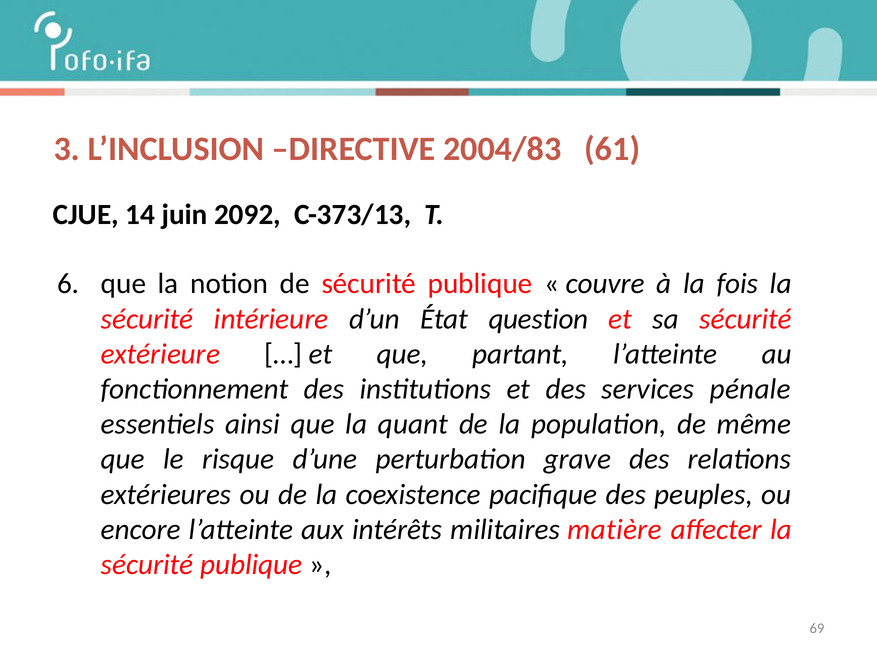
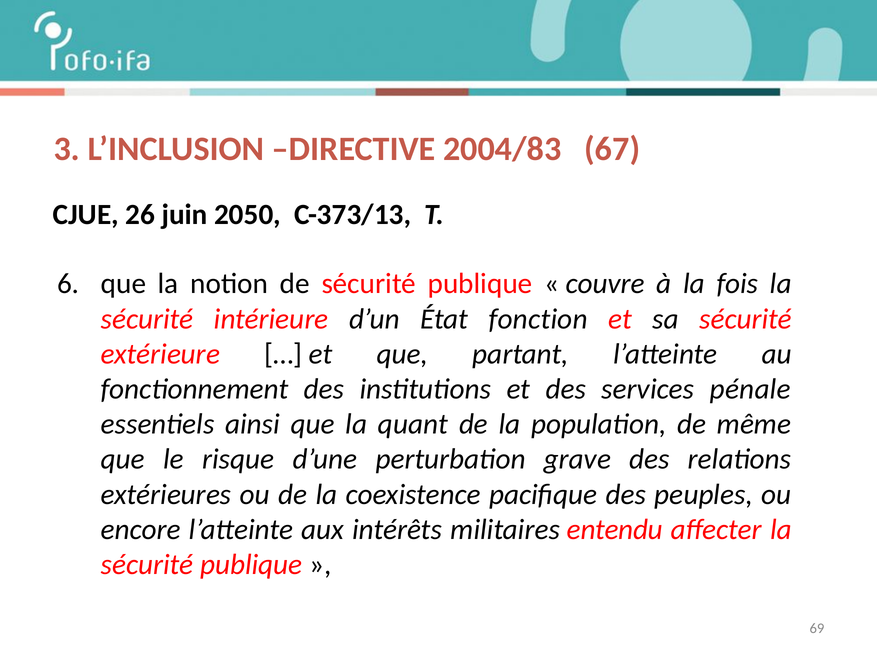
61: 61 -> 67
14: 14 -> 26
2092: 2092 -> 2050
question: question -> fonction
matière: matière -> entendu
